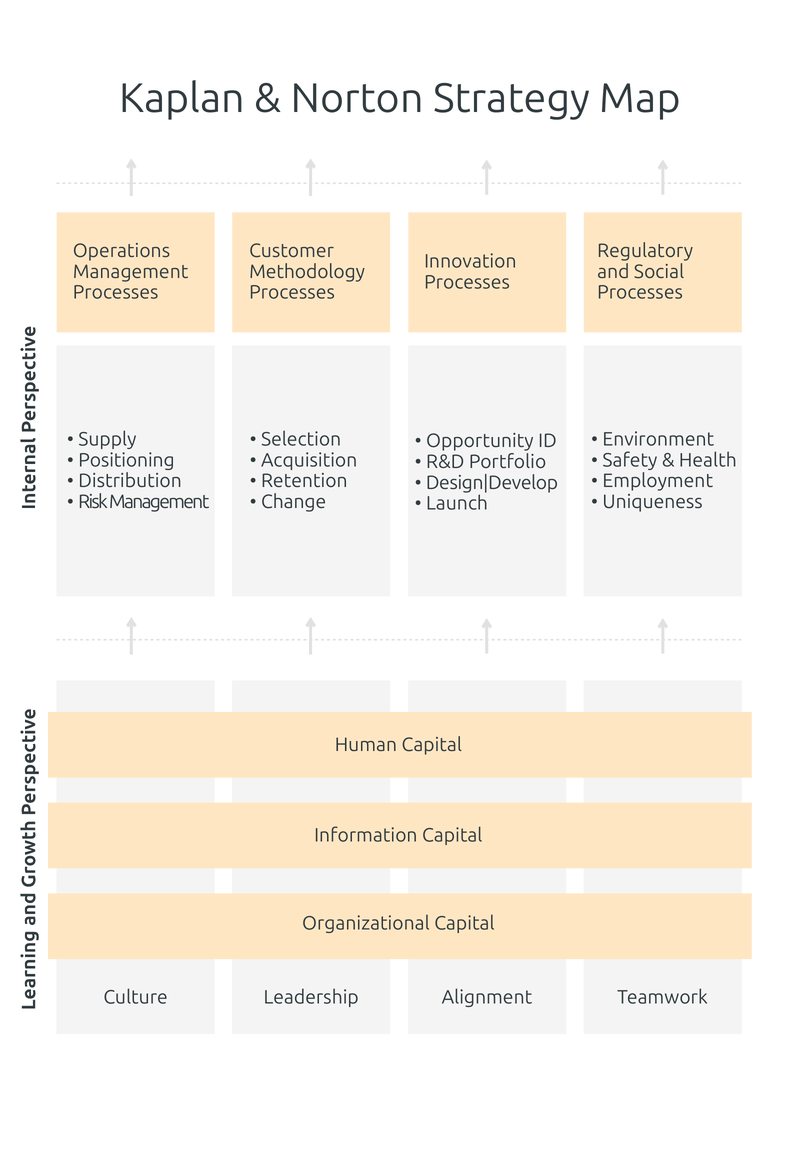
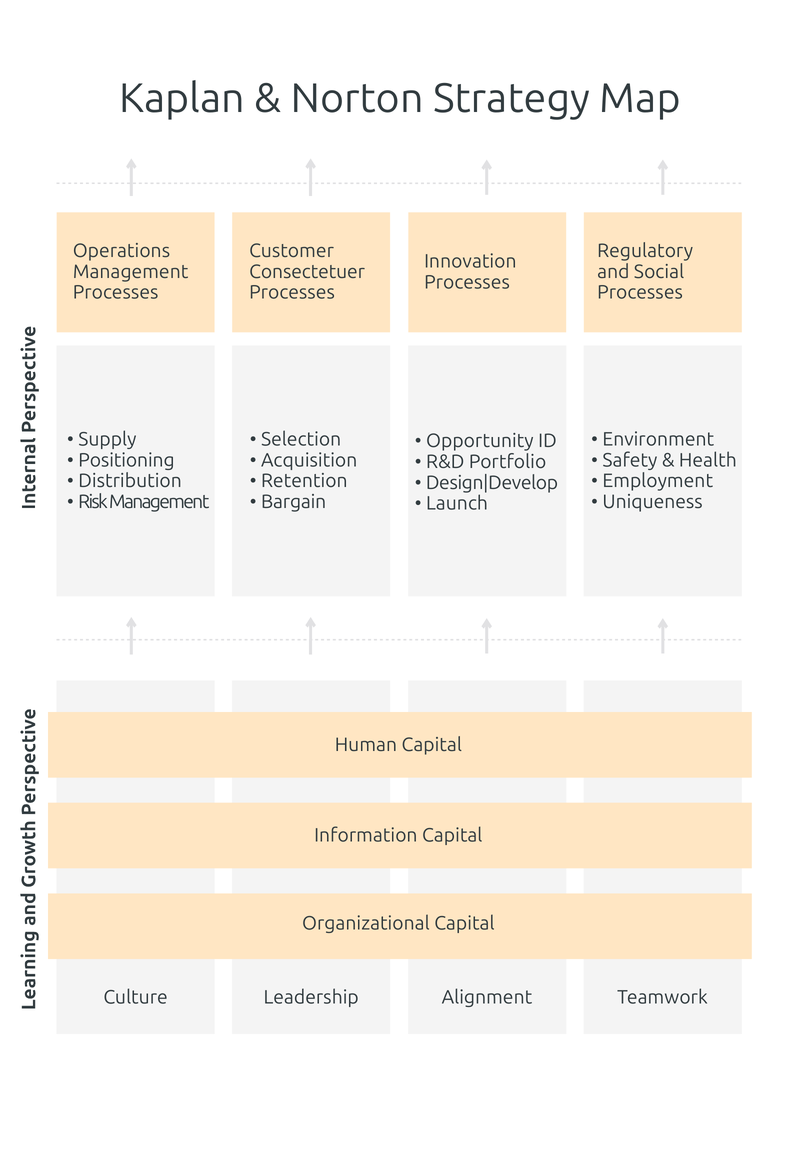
Methodology: Methodology -> Consectetuer
Change: Change -> Bargain
